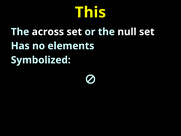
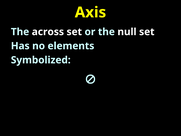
This: This -> Axis
